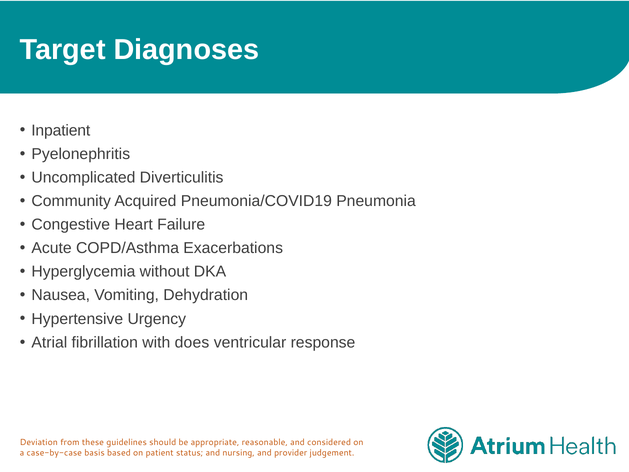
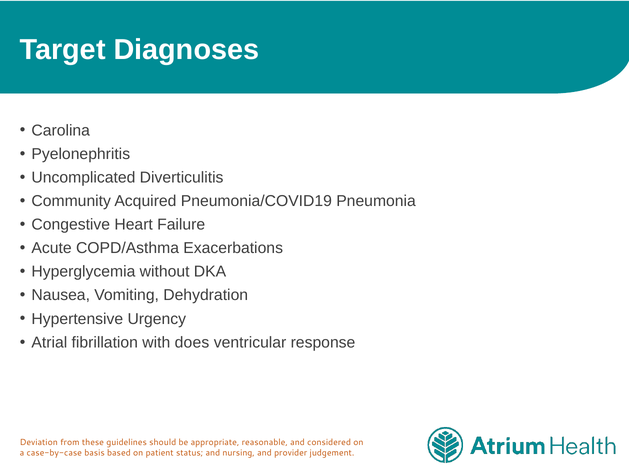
Inpatient: Inpatient -> Carolina
